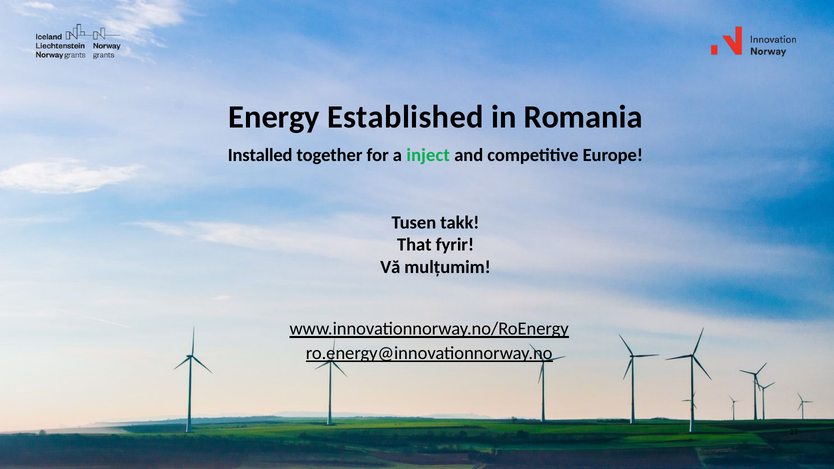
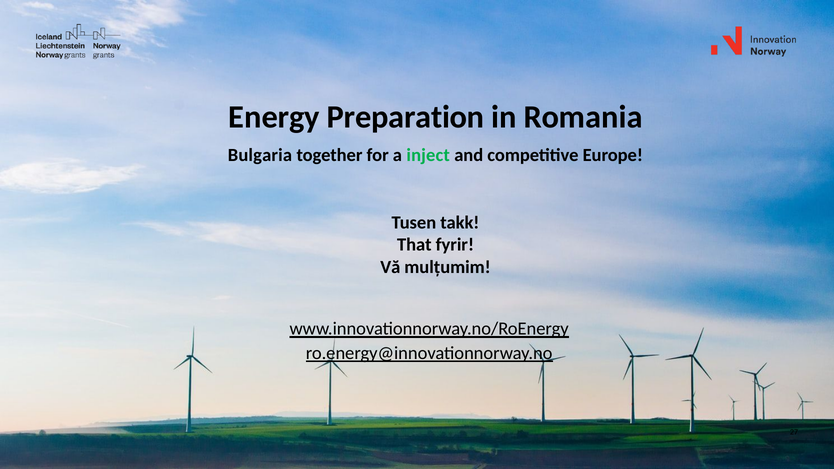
Established: Established -> Preparation
Installed: Installed -> Bulgaria
